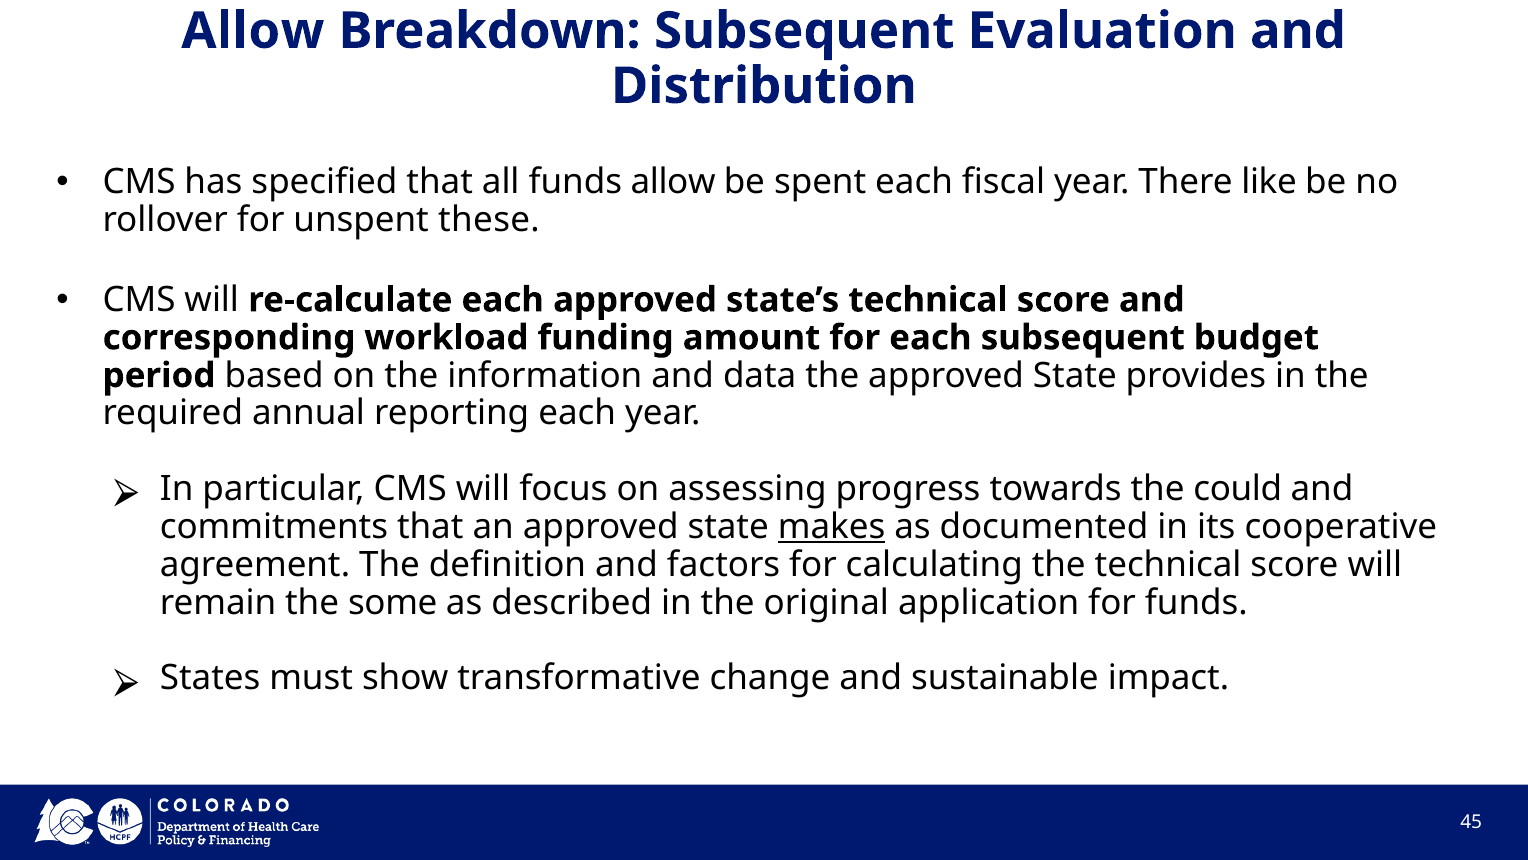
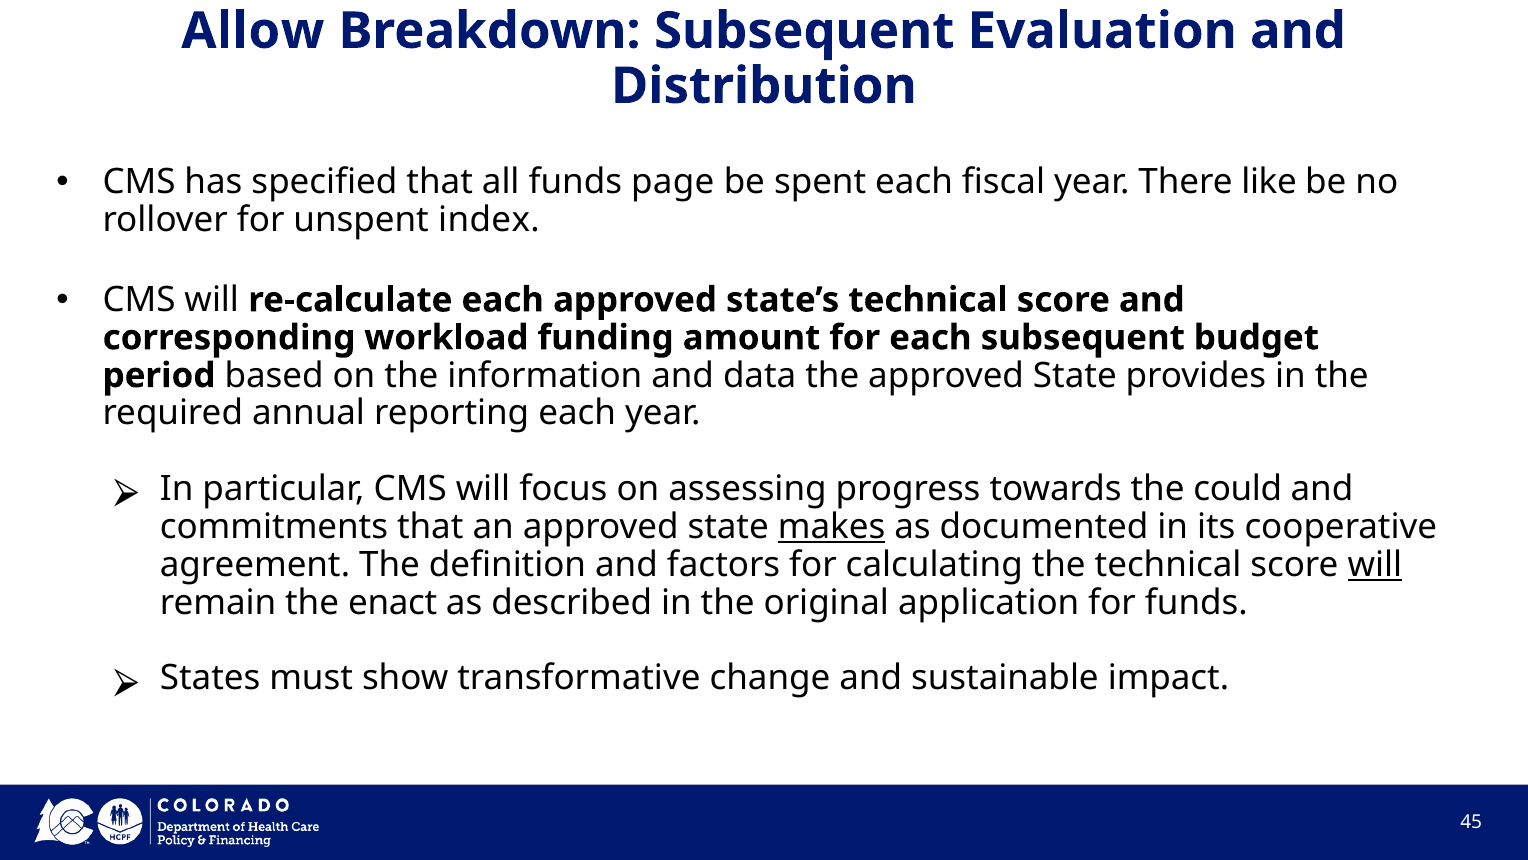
funds allow: allow -> page
these: these -> index
will at (1375, 564) underline: none -> present
some: some -> enact
